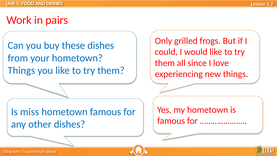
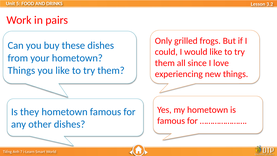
miss: miss -> they
